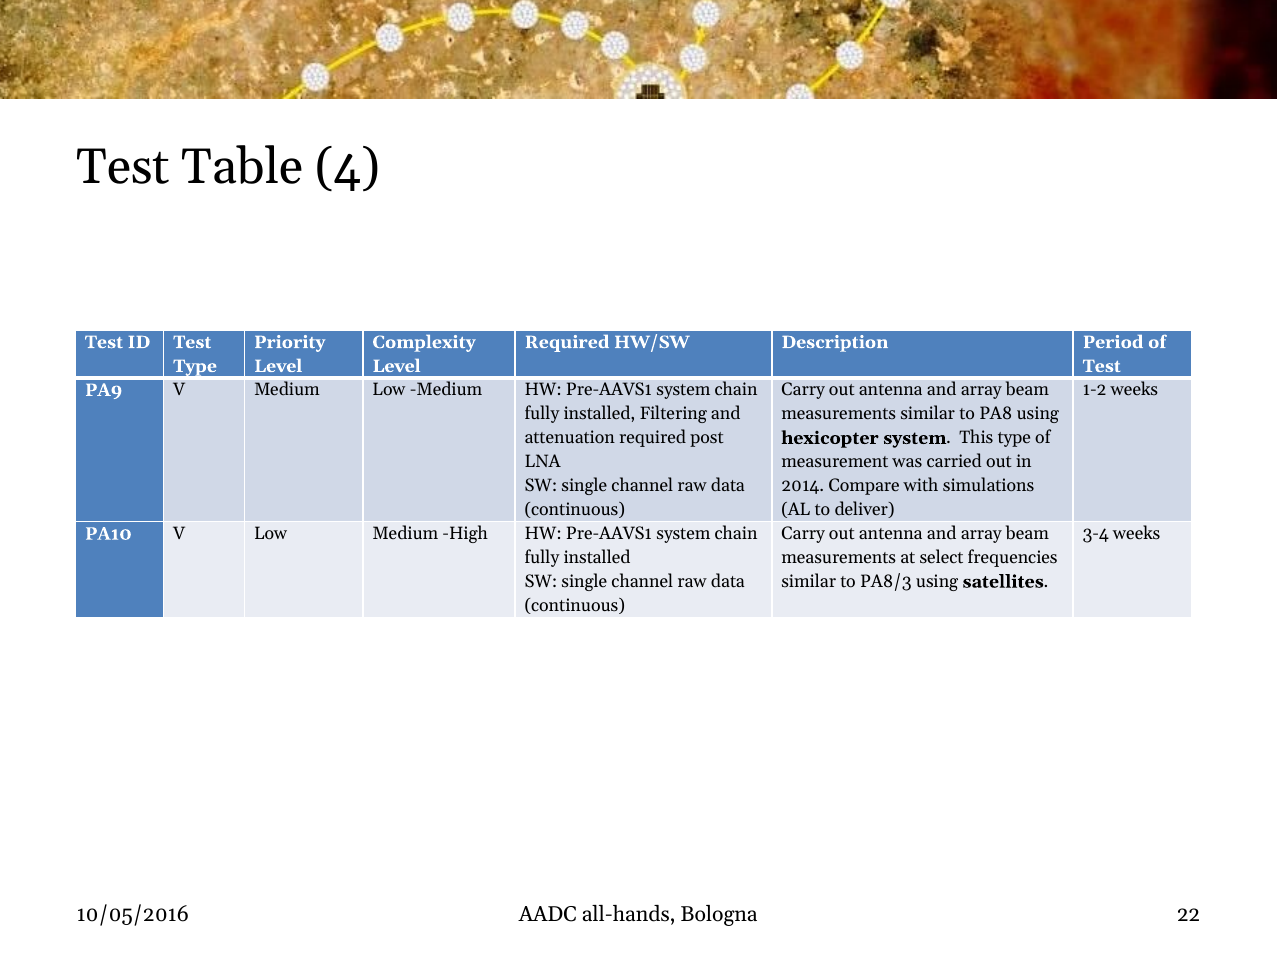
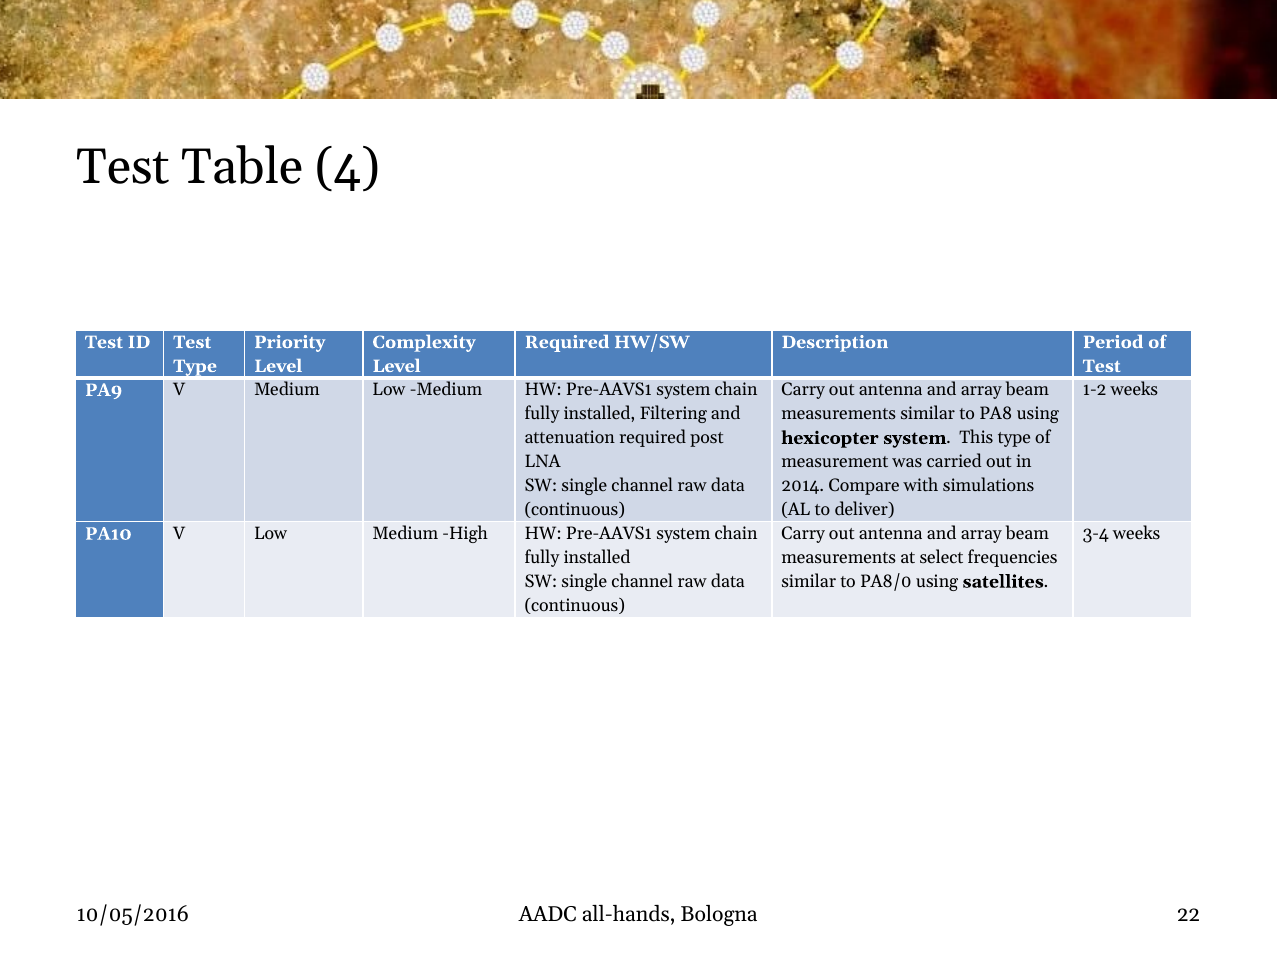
PA8/3: PA8/3 -> PA8/0
